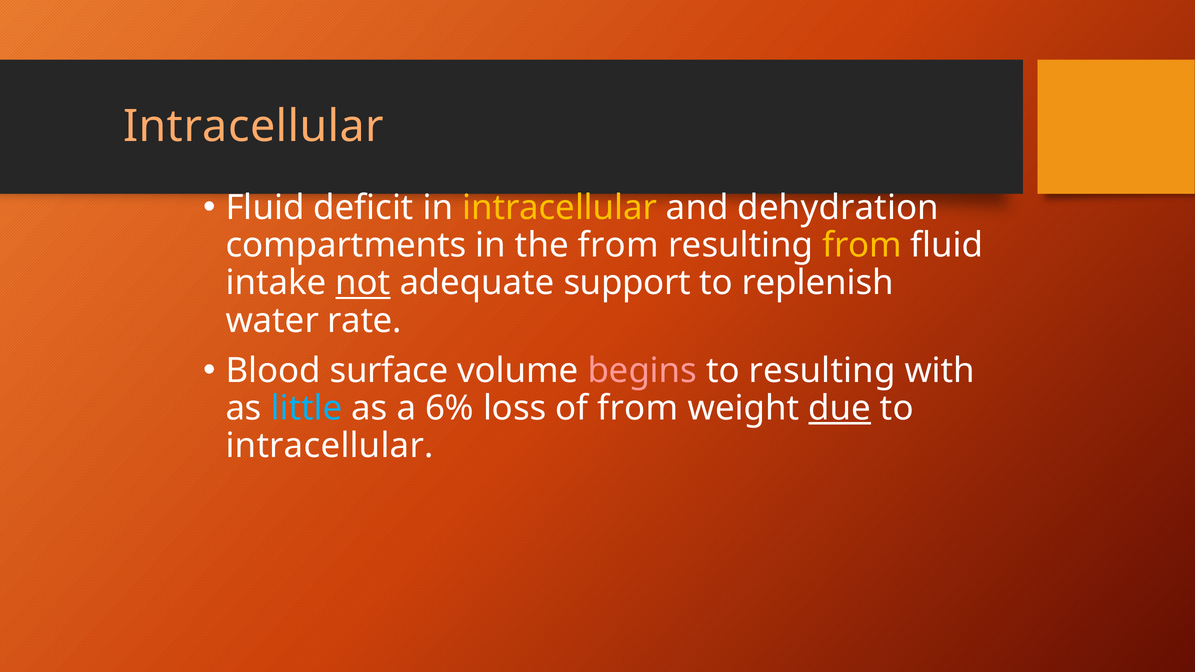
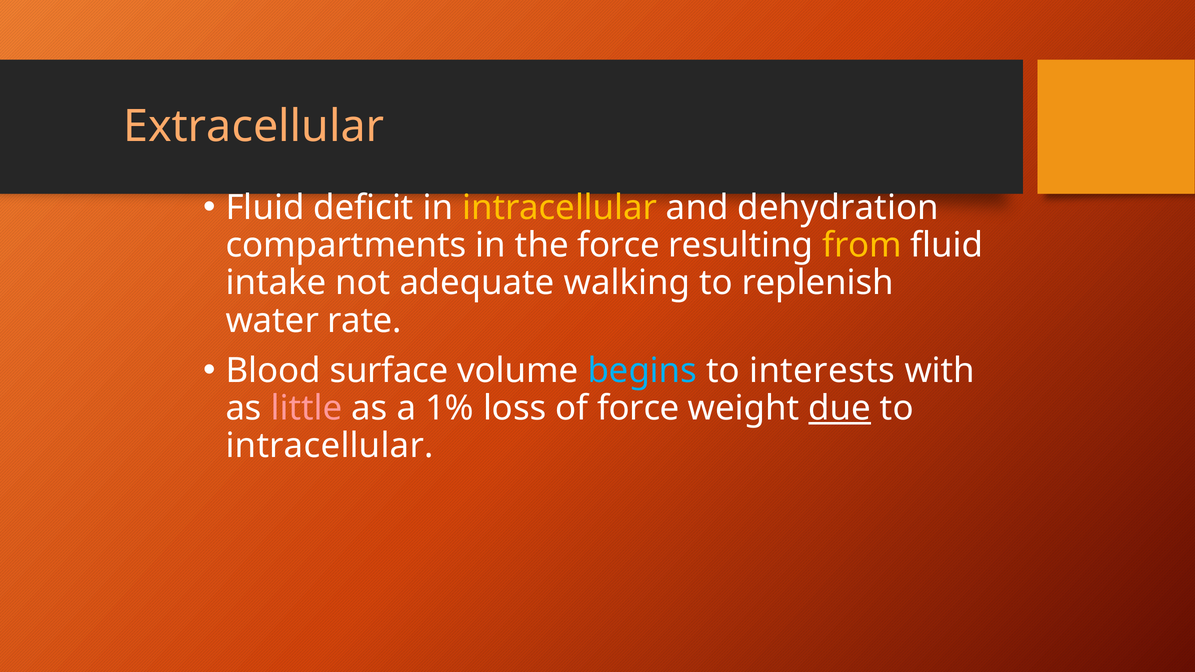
Intracellular at (254, 126): Intracellular -> Extracellular
the from: from -> force
not underline: present -> none
support: support -> walking
begins colour: pink -> light blue
to resulting: resulting -> interests
little colour: light blue -> pink
6%: 6% -> 1%
of from: from -> force
